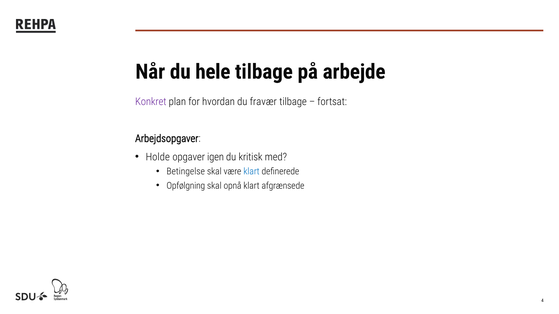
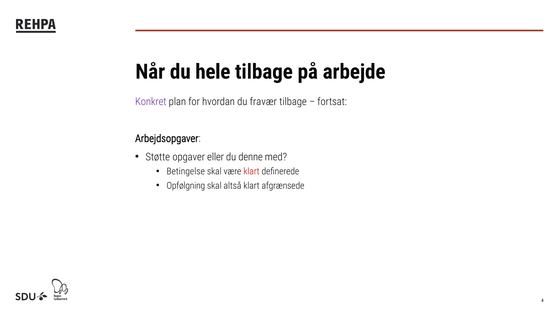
Holde: Holde -> Støtte
igen: igen -> eller
kritisk: kritisk -> denne
klart at (251, 172) colour: blue -> red
opnå: opnå -> altså
